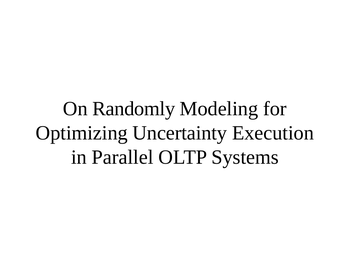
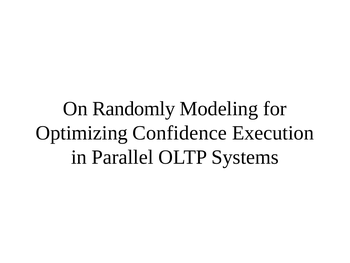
Uncertainty: Uncertainty -> Confidence
